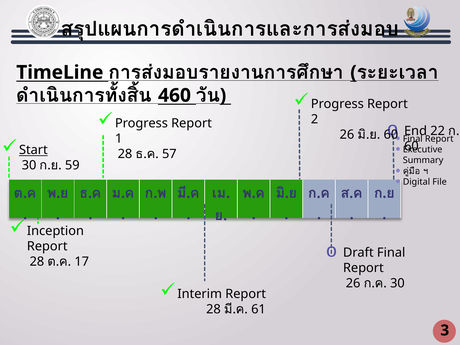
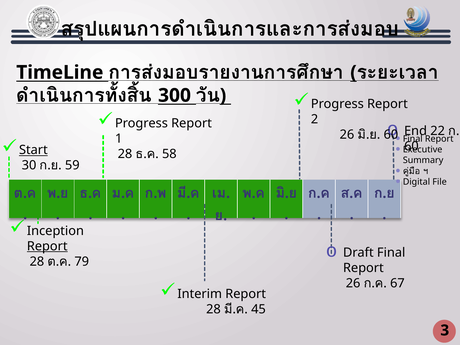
460: 460 -> 300
57: 57 -> 58
Report at (47, 246) underline: none -> present
17: 17 -> 79
30 at (397, 283): 30 -> 67
61: 61 -> 45
